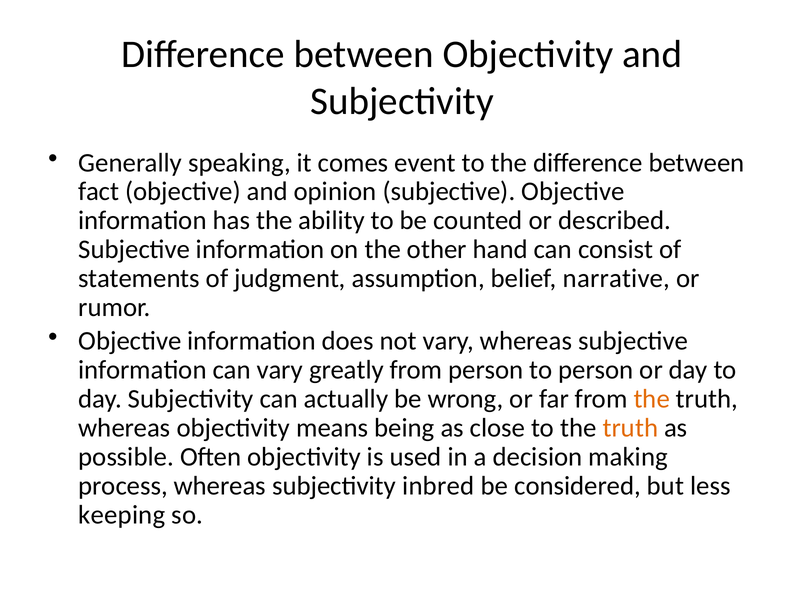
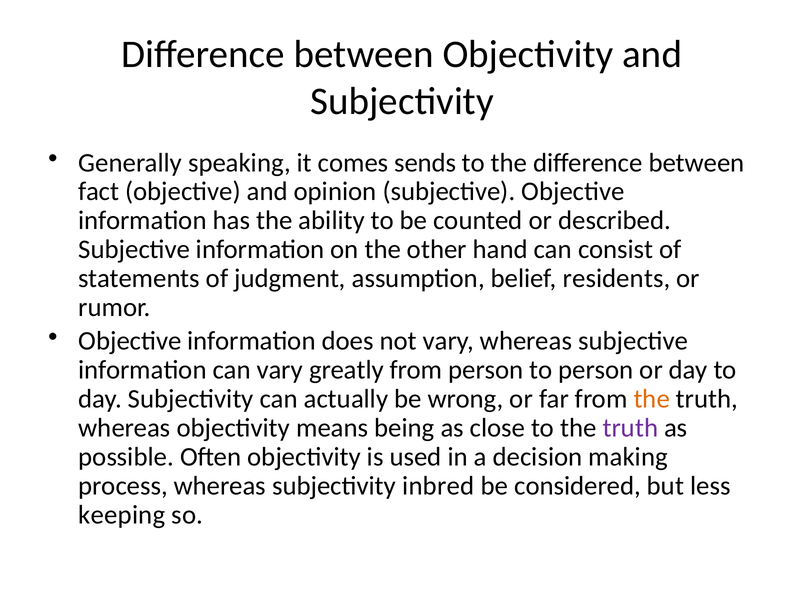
event: event -> sends
narrative: narrative -> residents
truth at (630, 428) colour: orange -> purple
